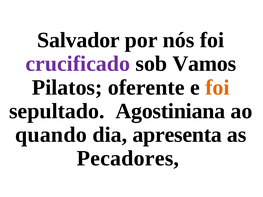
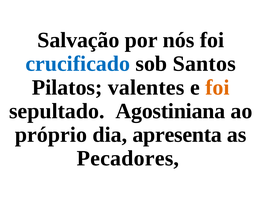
Salvador: Salvador -> Salvação
crucificado colour: purple -> blue
Vamos: Vamos -> Santos
oferente: oferente -> valentes
quando: quando -> próprio
